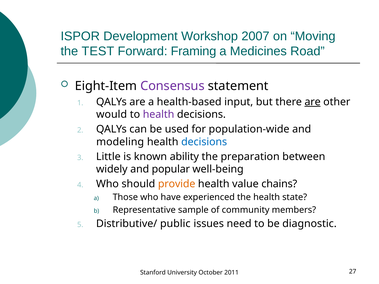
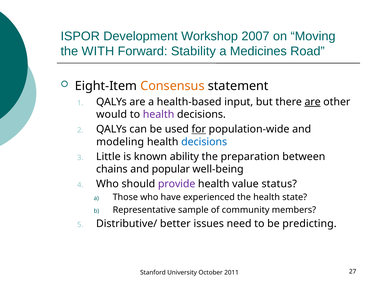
TEST: TEST -> WITH
Framing: Framing -> Stability
Consensus colour: purple -> orange
for underline: none -> present
widely: widely -> chains
provide colour: orange -> purple
chains: chains -> status
public: public -> better
diagnostic: diagnostic -> predicting
